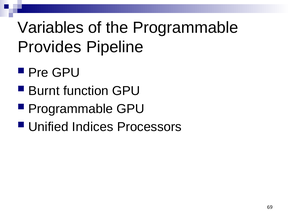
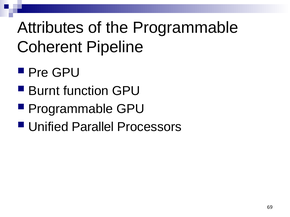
Variables: Variables -> Attributes
Provides: Provides -> Coherent
Indices: Indices -> Parallel
